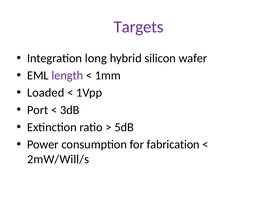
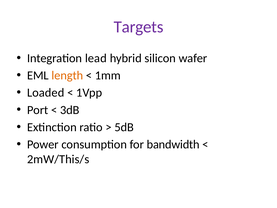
long: long -> lead
length colour: purple -> orange
fabrication: fabrication -> bandwidth
2mW/Will/s: 2mW/Will/s -> 2mW/This/s
